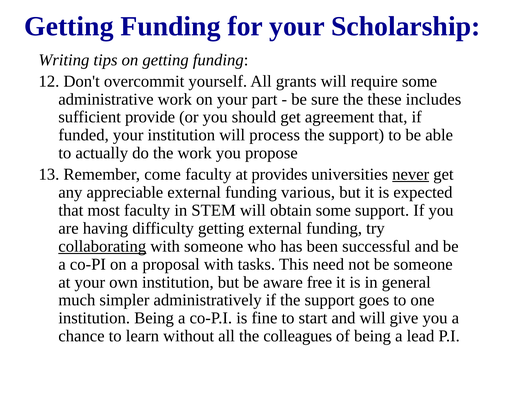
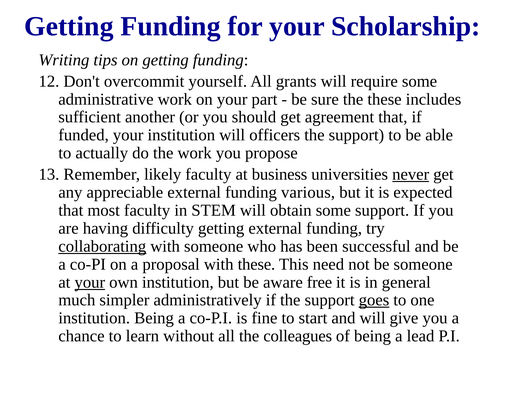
provide: provide -> another
process: process -> officers
come: come -> likely
provides: provides -> business
with tasks: tasks -> these
your at (90, 282) underline: none -> present
goes underline: none -> present
